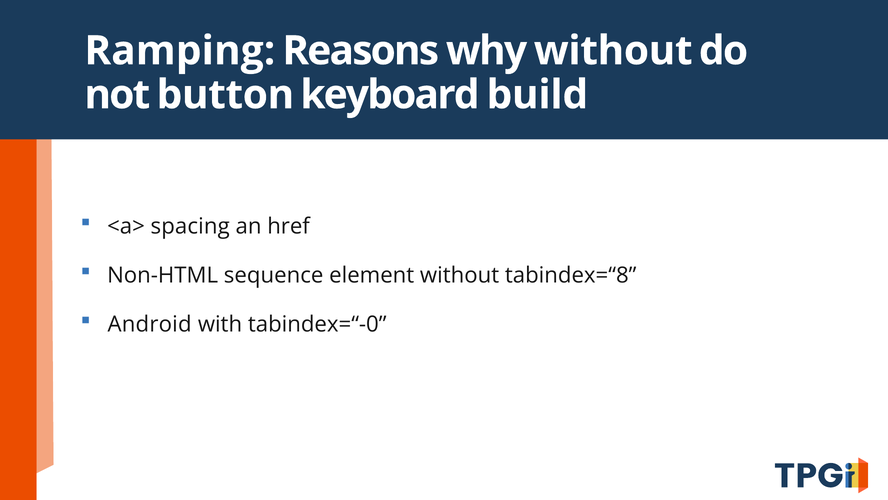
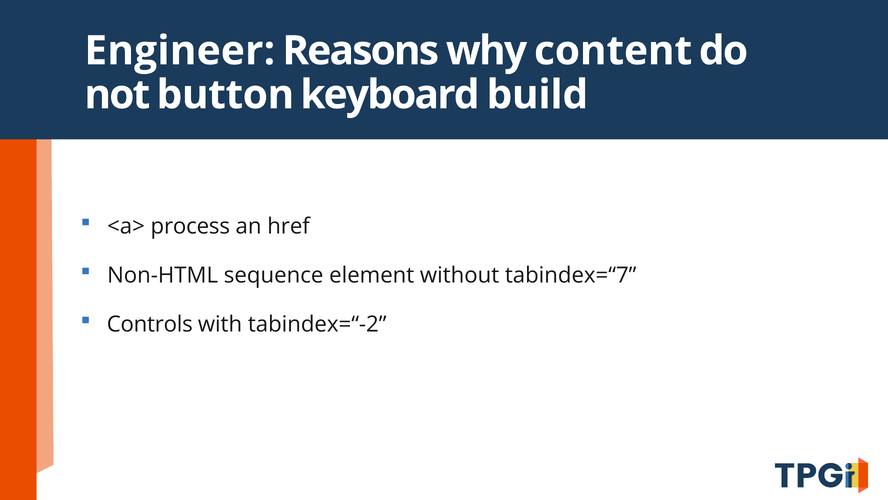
Ramping: Ramping -> Engineer
why without: without -> content
spacing: spacing -> process
tabindex=“8: tabindex=“8 -> tabindex=“7
Android: Android -> Controls
tabindex=“-0: tabindex=“-0 -> tabindex=“-2
